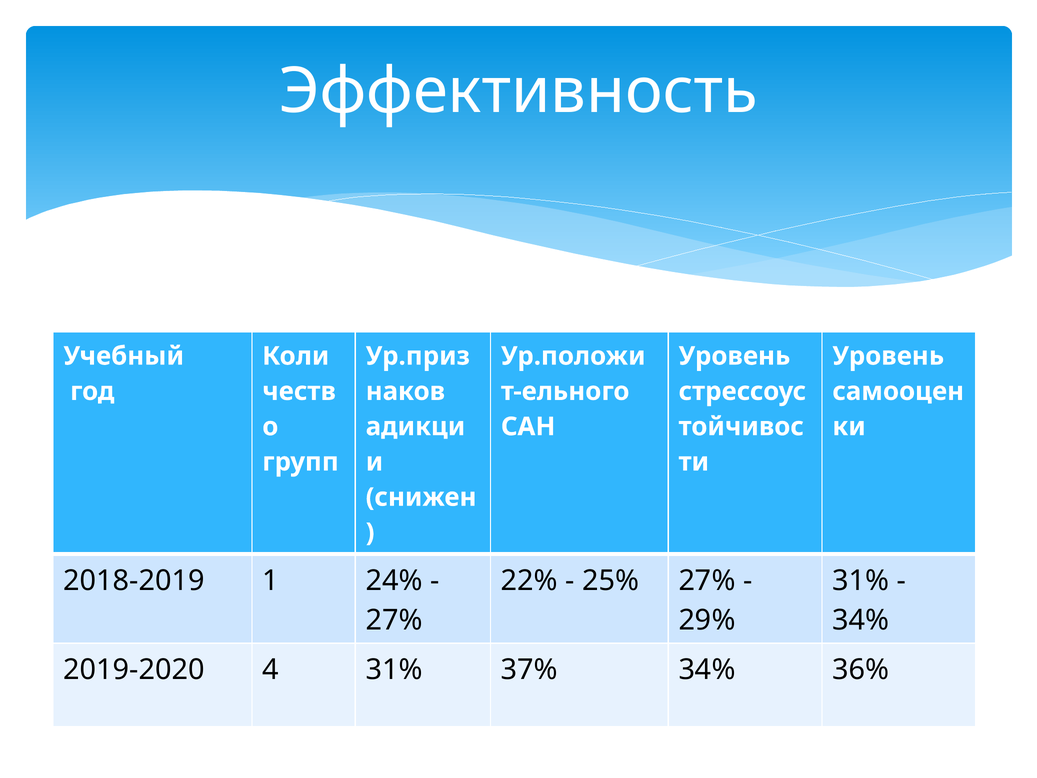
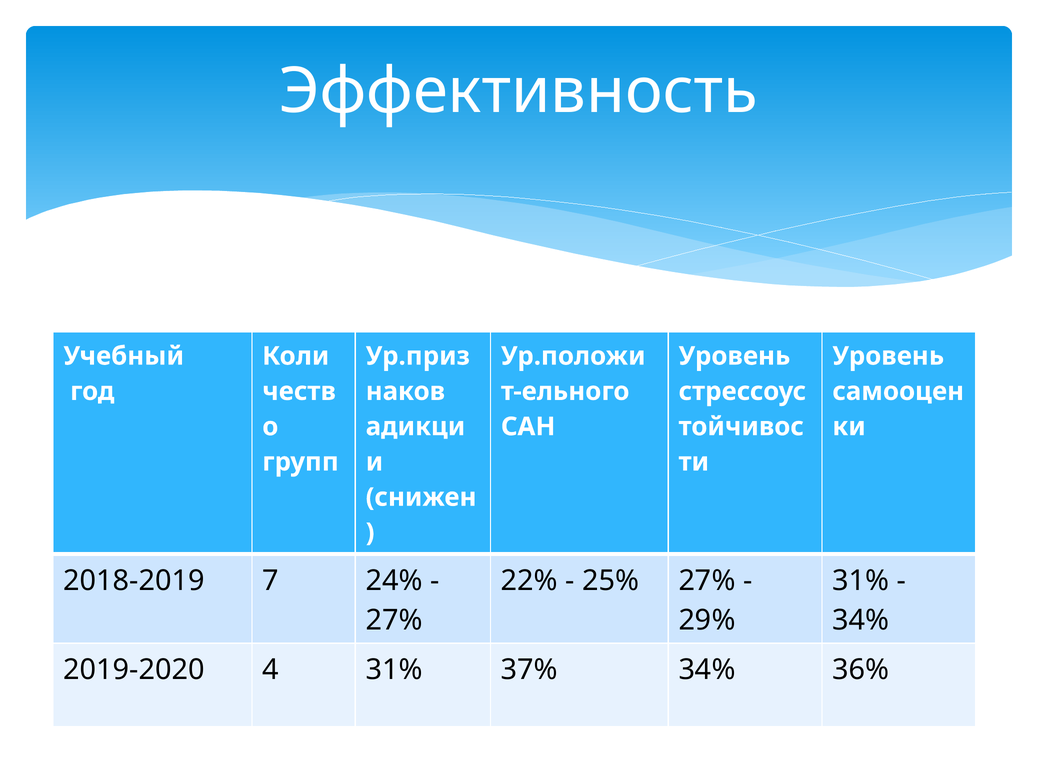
1: 1 -> 7
